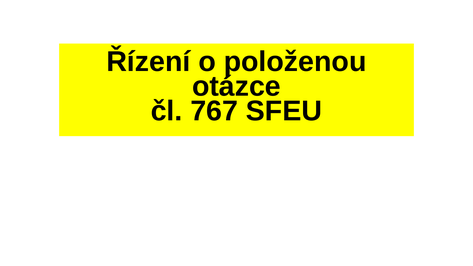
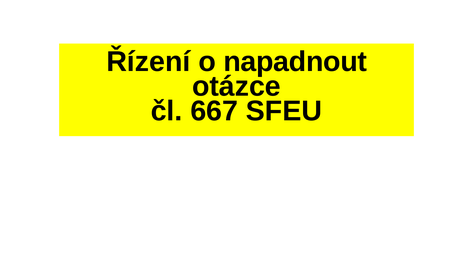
položenou: položenou -> napadnout
767: 767 -> 667
